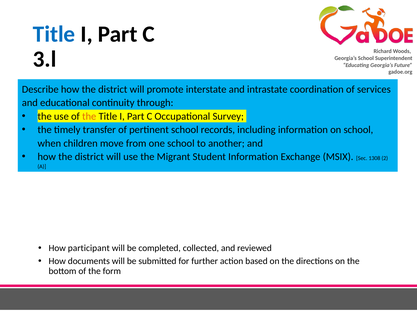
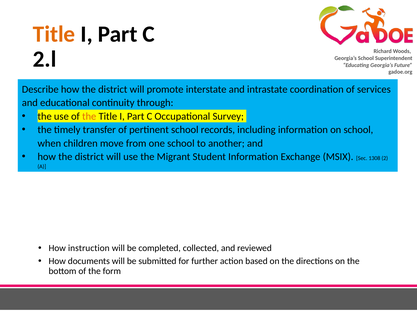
Title at (54, 34) colour: blue -> orange
3.l: 3.l -> 2.l
participant: participant -> instruction
